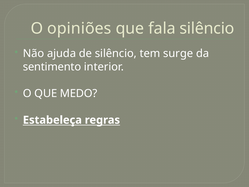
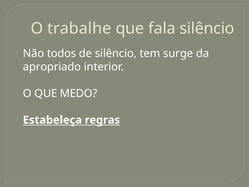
opiniões: opiniões -> trabalhe
ajuda: ajuda -> todos
sentimento: sentimento -> apropriado
